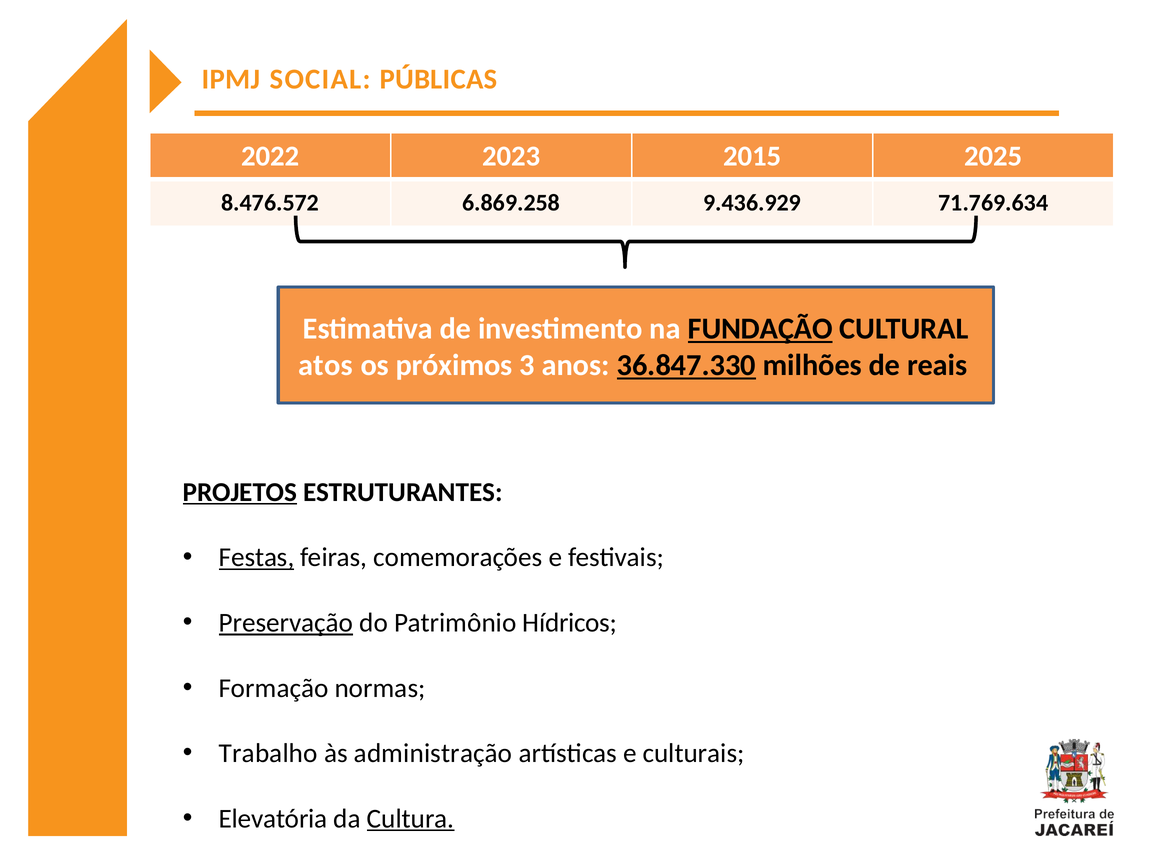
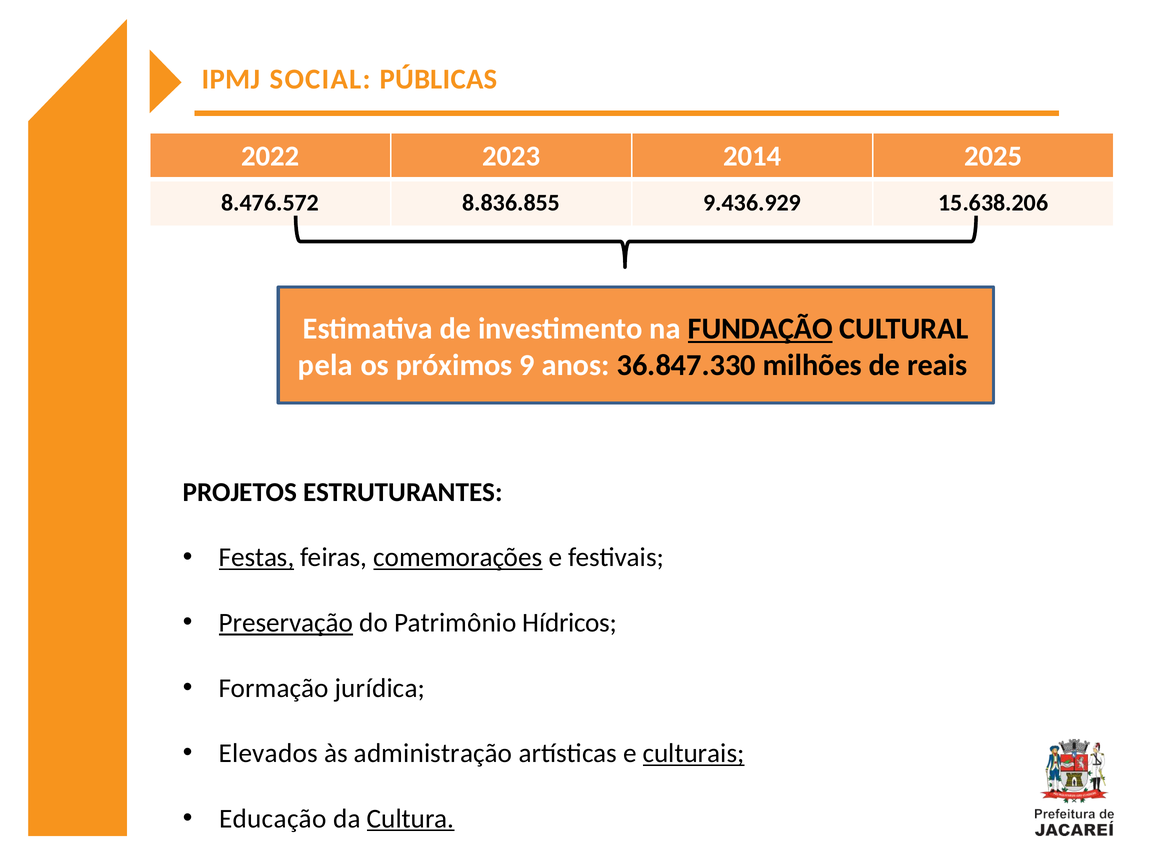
2015: 2015 -> 2014
6.869.258: 6.869.258 -> 8.836.855
71.769.634: 71.769.634 -> 15.638.206
atos: atos -> pela
3: 3 -> 9
36.847.330 underline: present -> none
PROJETOS underline: present -> none
comemorações underline: none -> present
normas: normas -> jurídica
Trabalho: Trabalho -> Elevados
culturais underline: none -> present
Elevatória: Elevatória -> Educação
